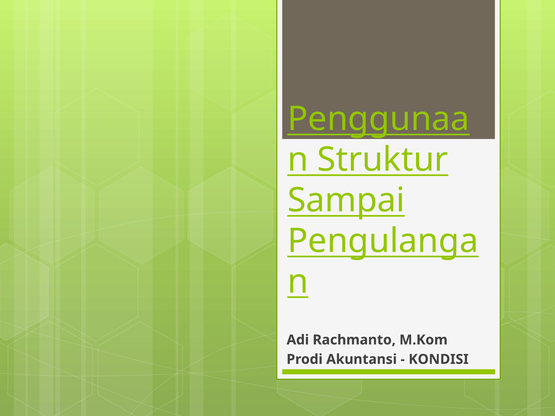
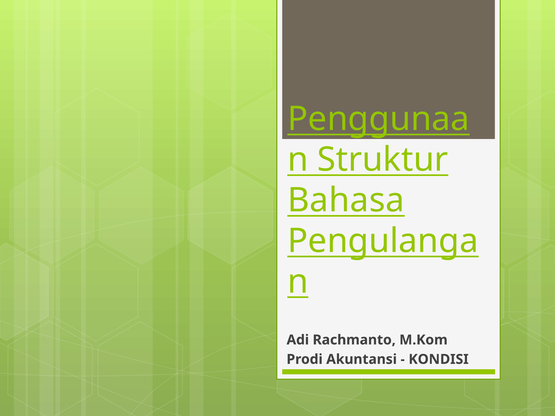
Sampai: Sampai -> Bahasa
